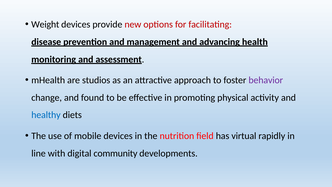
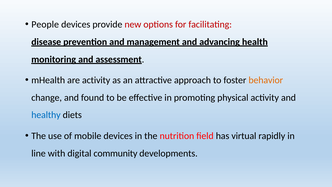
Weight: Weight -> People
are studios: studios -> activity
behavior colour: purple -> orange
